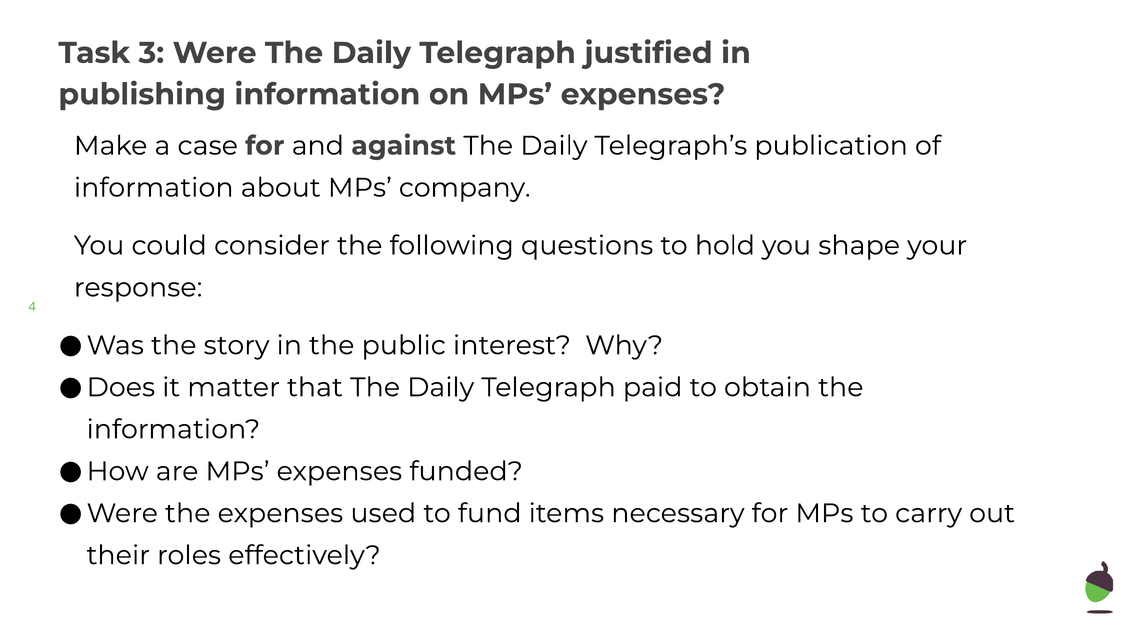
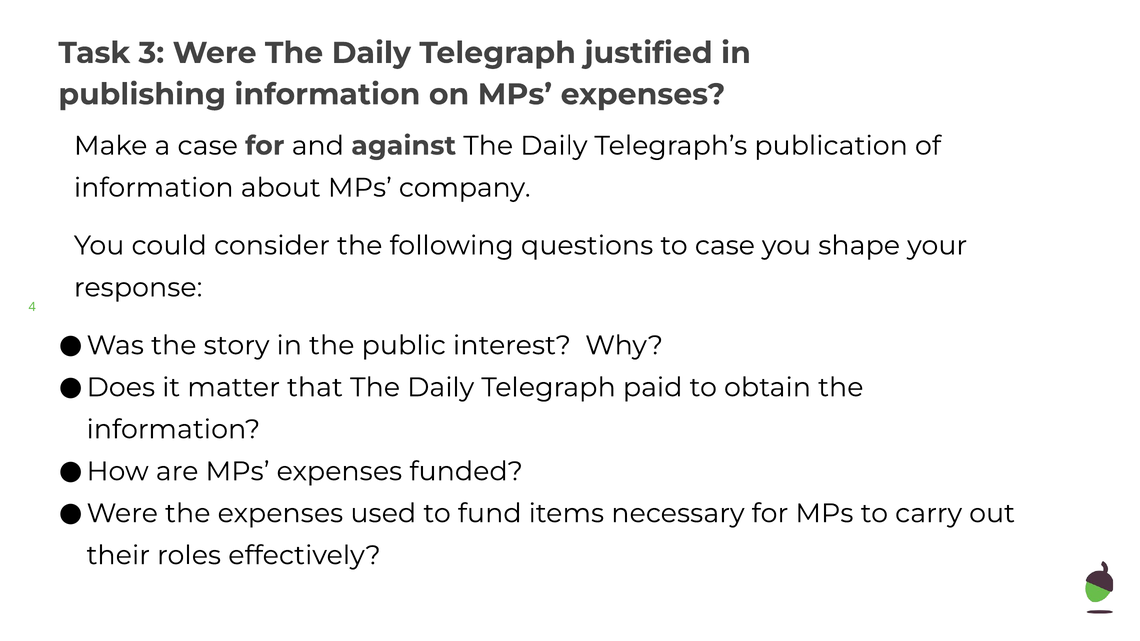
to hold: hold -> case
